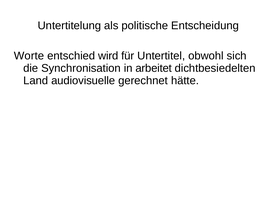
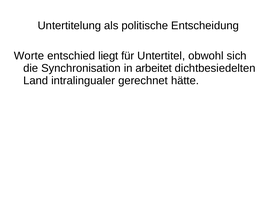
wird: wird -> liegt
audiovisuelle: audiovisuelle -> intralingualer
